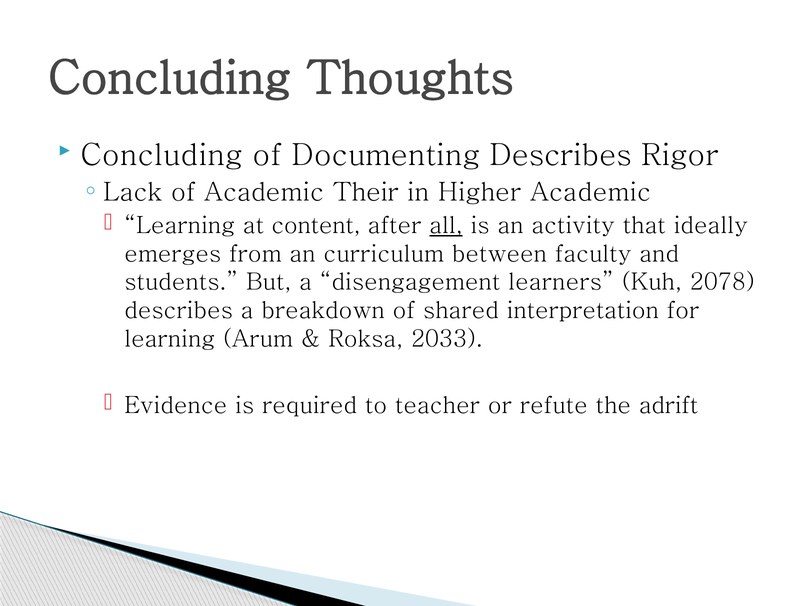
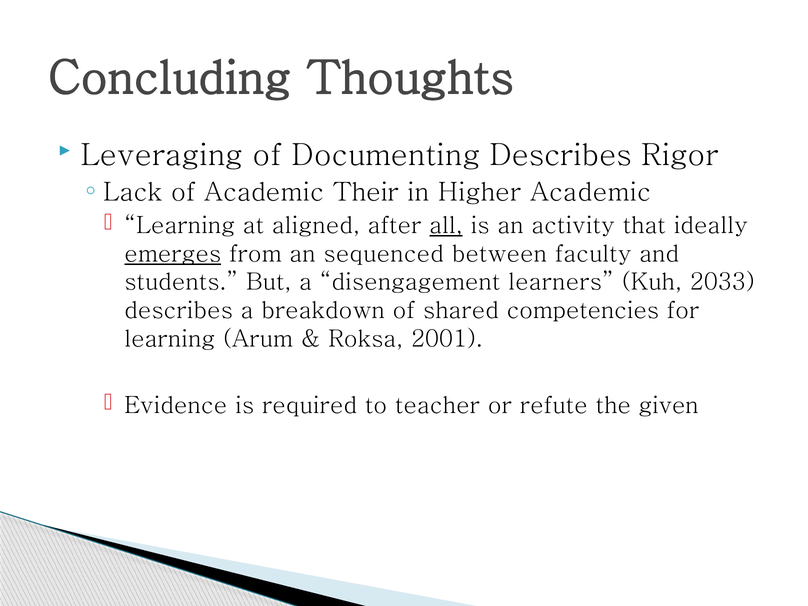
Concluding at (162, 155): Concluding -> Leveraging
content: content -> aligned
emerges underline: none -> present
curriculum: curriculum -> sequenced
2078: 2078 -> 2033
interpretation: interpretation -> competencies
2033: 2033 -> 2001
adrift: adrift -> given
